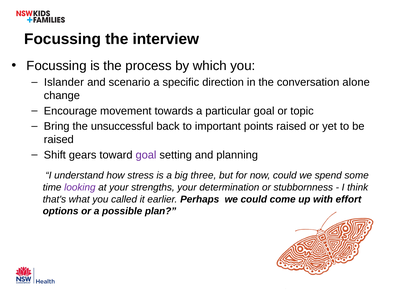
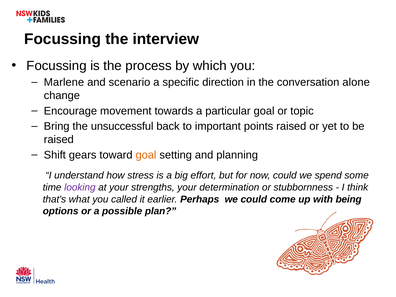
Islander: Islander -> Marlene
goal at (146, 155) colour: purple -> orange
three: three -> effort
effort: effort -> being
